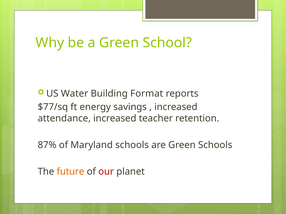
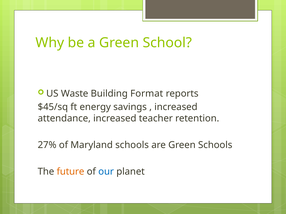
Water: Water -> Waste
$77/sq: $77/sq -> $45/sq
87%: 87% -> 27%
our colour: red -> blue
